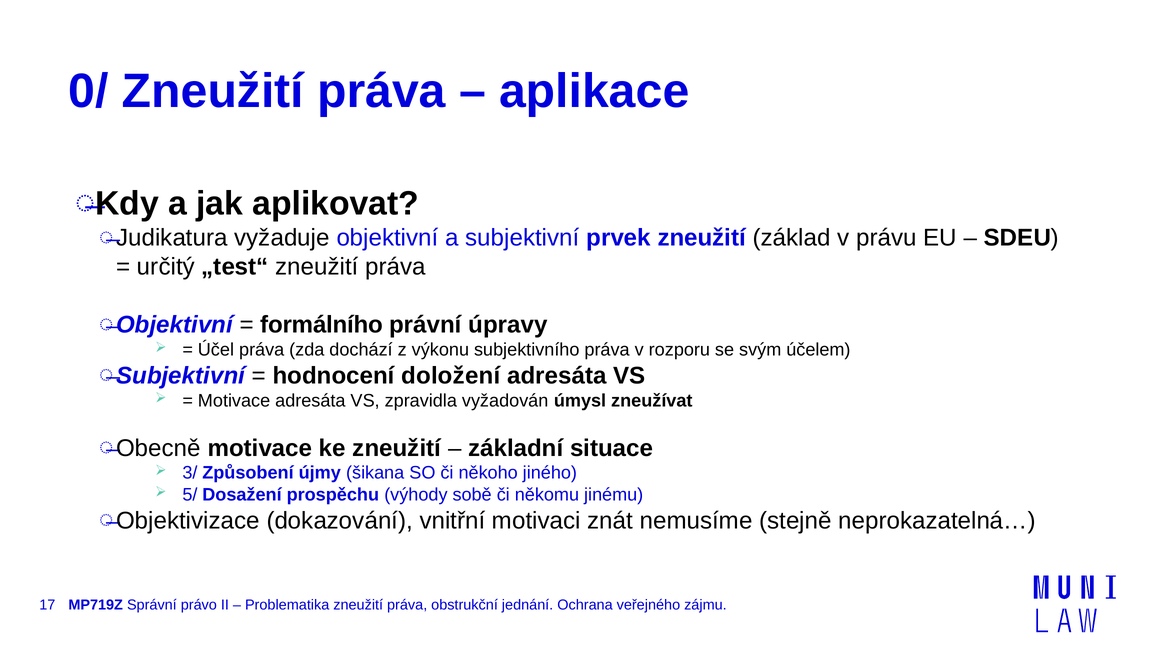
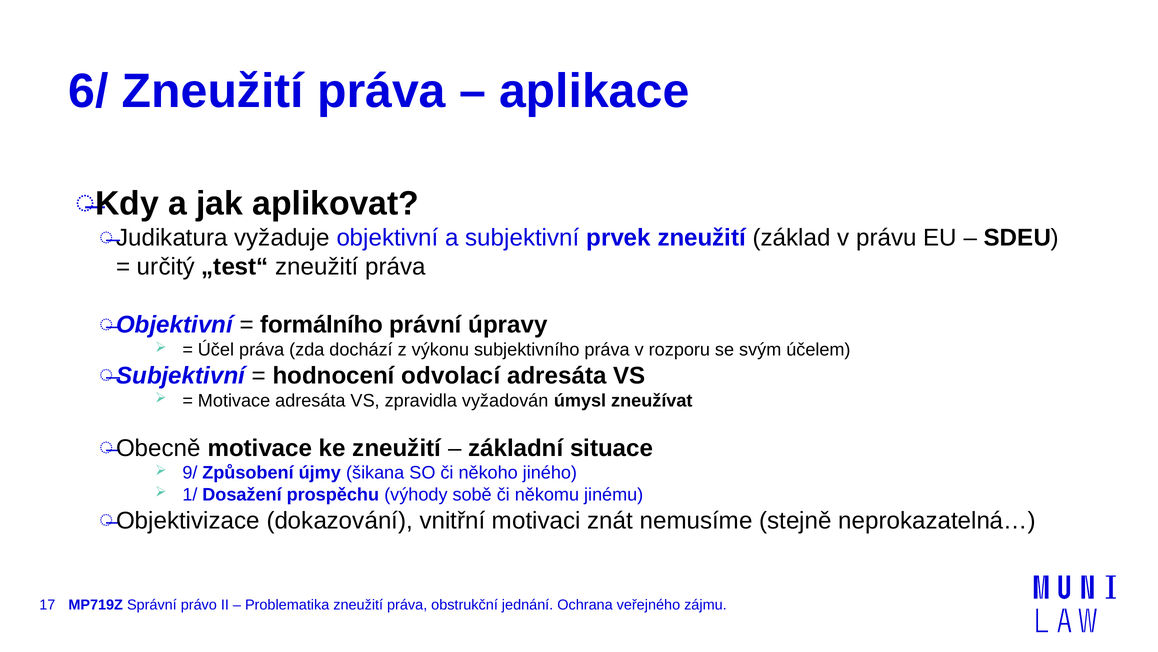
0/: 0/ -> 6/
doložení: doložení -> odvolací
3/: 3/ -> 9/
5/: 5/ -> 1/
